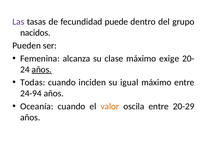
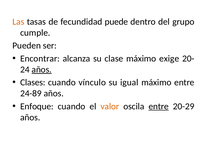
Las colour: purple -> orange
nacidos: nacidos -> cumple
Femenina: Femenina -> Encontrar
Todas: Todas -> Clases
inciden: inciden -> vínculo
24-94: 24-94 -> 24-89
Oceanía: Oceanía -> Enfoque
entre at (159, 106) underline: none -> present
